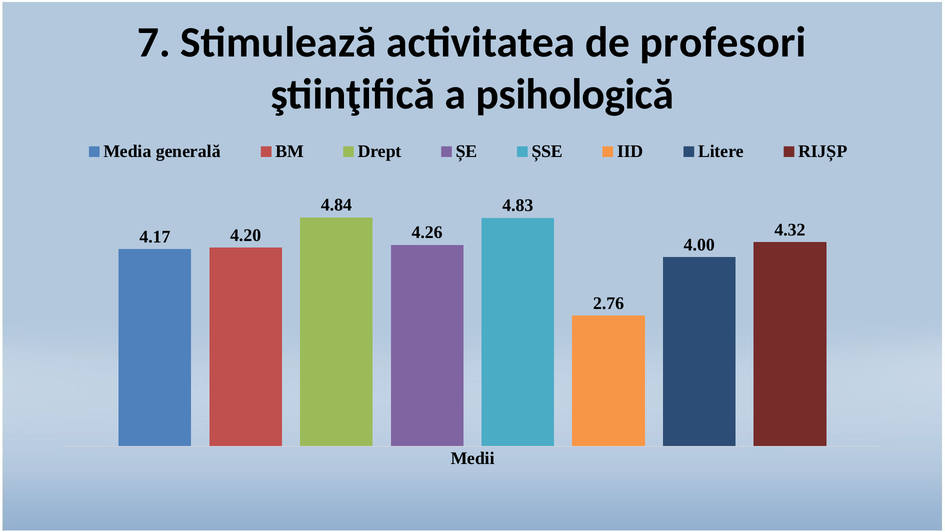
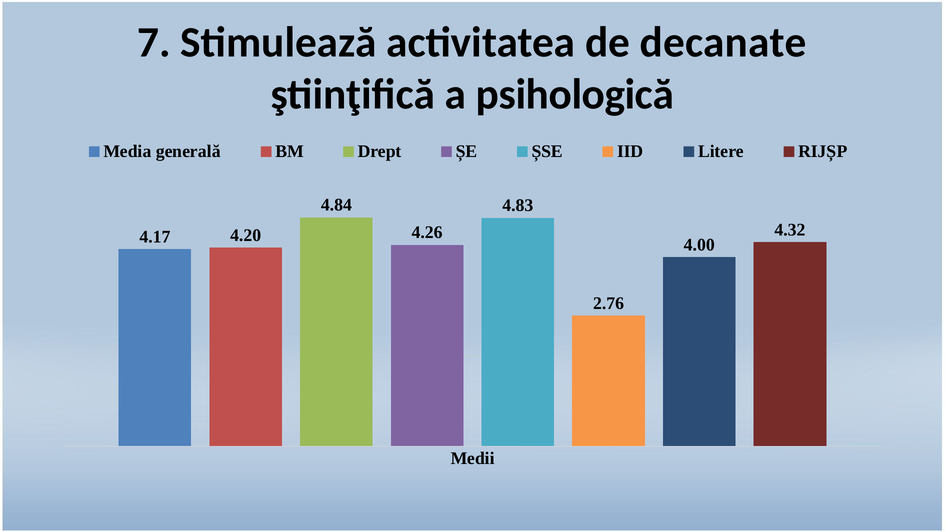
profesori: profesori -> decanate
